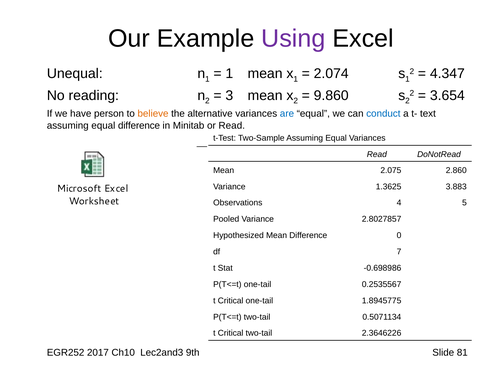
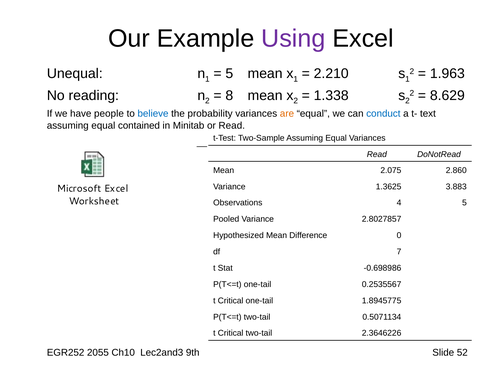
1 at (229, 74): 1 -> 5
2.074: 2.074 -> 2.210
4.347: 4.347 -> 1.963
3: 3 -> 8
9.860: 9.860 -> 1.338
3.654: 3.654 -> 8.629
person: person -> people
believe colour: orange -> blue
alternative: alternative -> probability
are colour: blue -> orange
equal difference: difference -> contained
2017: 2017 -> 2055
81: 81 -> 52
